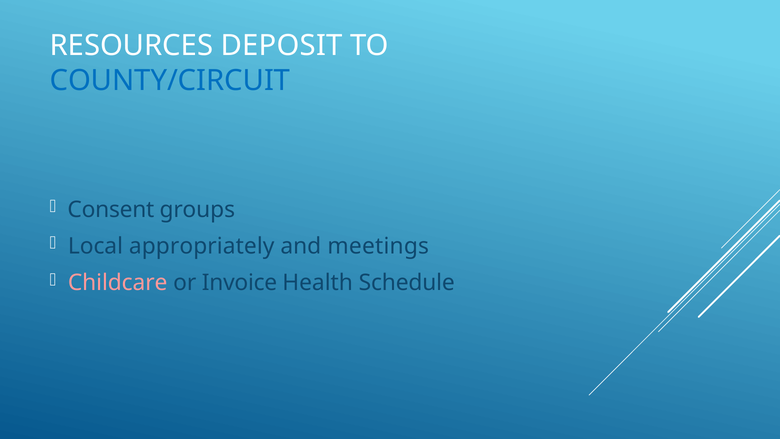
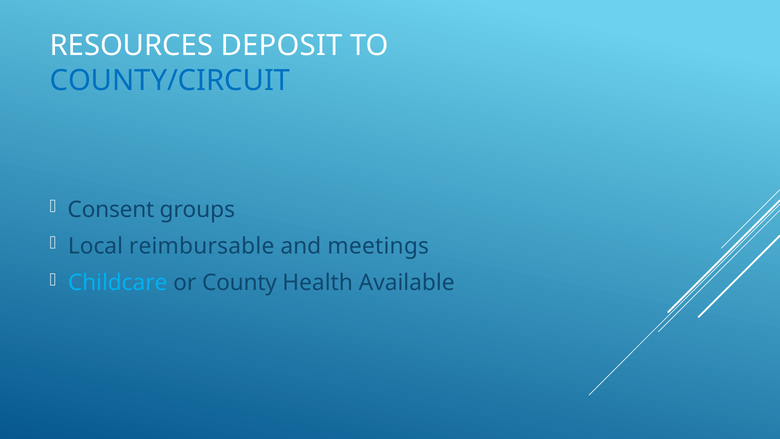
appropriately: appropriately -> reimbursable
Childcare colour: pink -> light blue
Invoice: Invoice -> County
Schedule: Schedule -> Available
